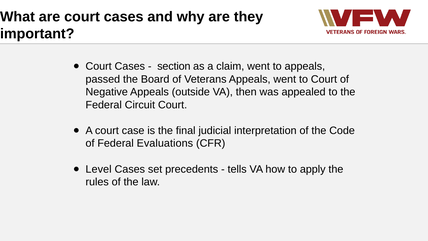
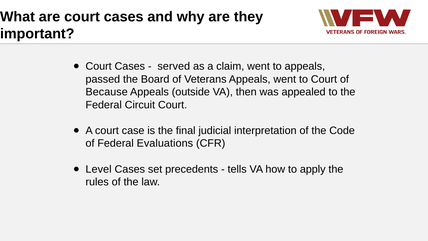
section: section -> served
Negative: Negative -> Because
